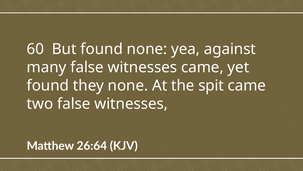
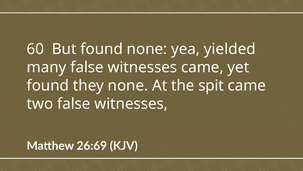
against: against -> yielded
26:64: 26:64 -> 26:69
